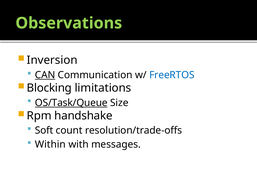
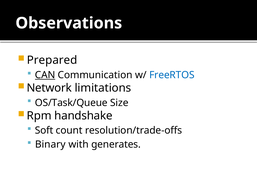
Observations colour: light green -> white
Inversion: Inversion -> Prepared
Blocking: Blocking -> Network
OS/Task/Queue underline: present -> none
Within: Within -> Binary
messages: messages -> generates
